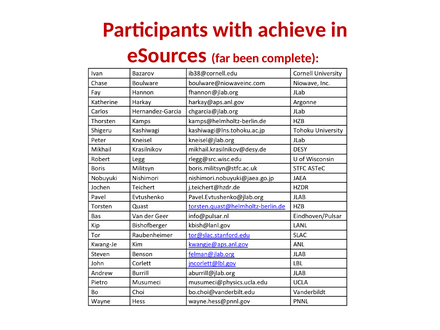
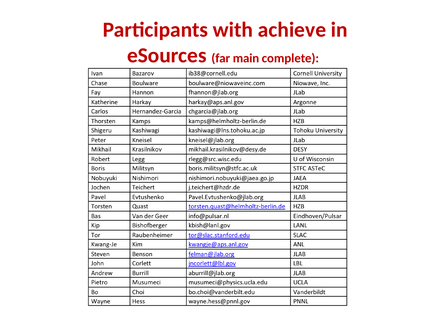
been: been -> main
